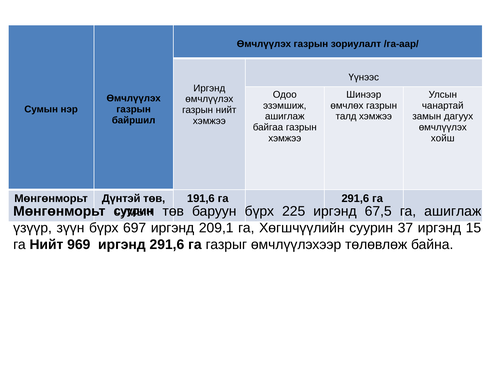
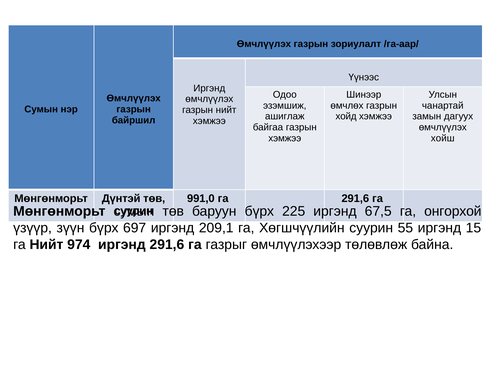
талд: талд -> хойд
191,6: 191,6 -> 991,0
га ашиглаж: ашиглаж -> онгорхой
37: 37 -> 55
969: 969 -> 974
